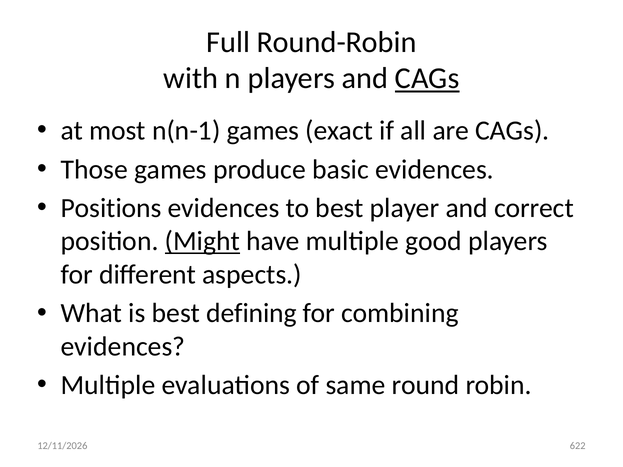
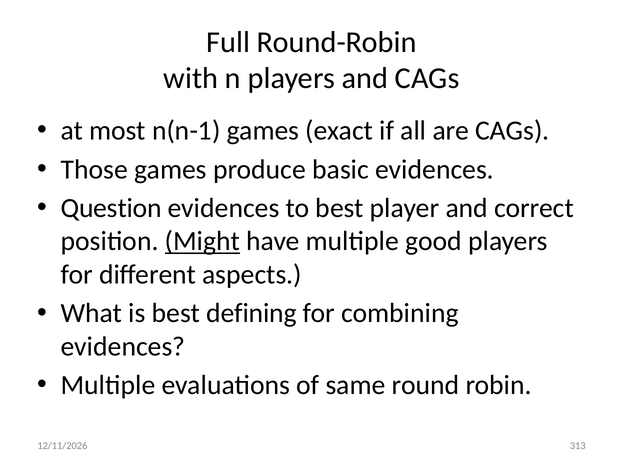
CAGs at (427, 78) underline: present -> none
Positions: Positions -> Question
622: 622 -> 313
